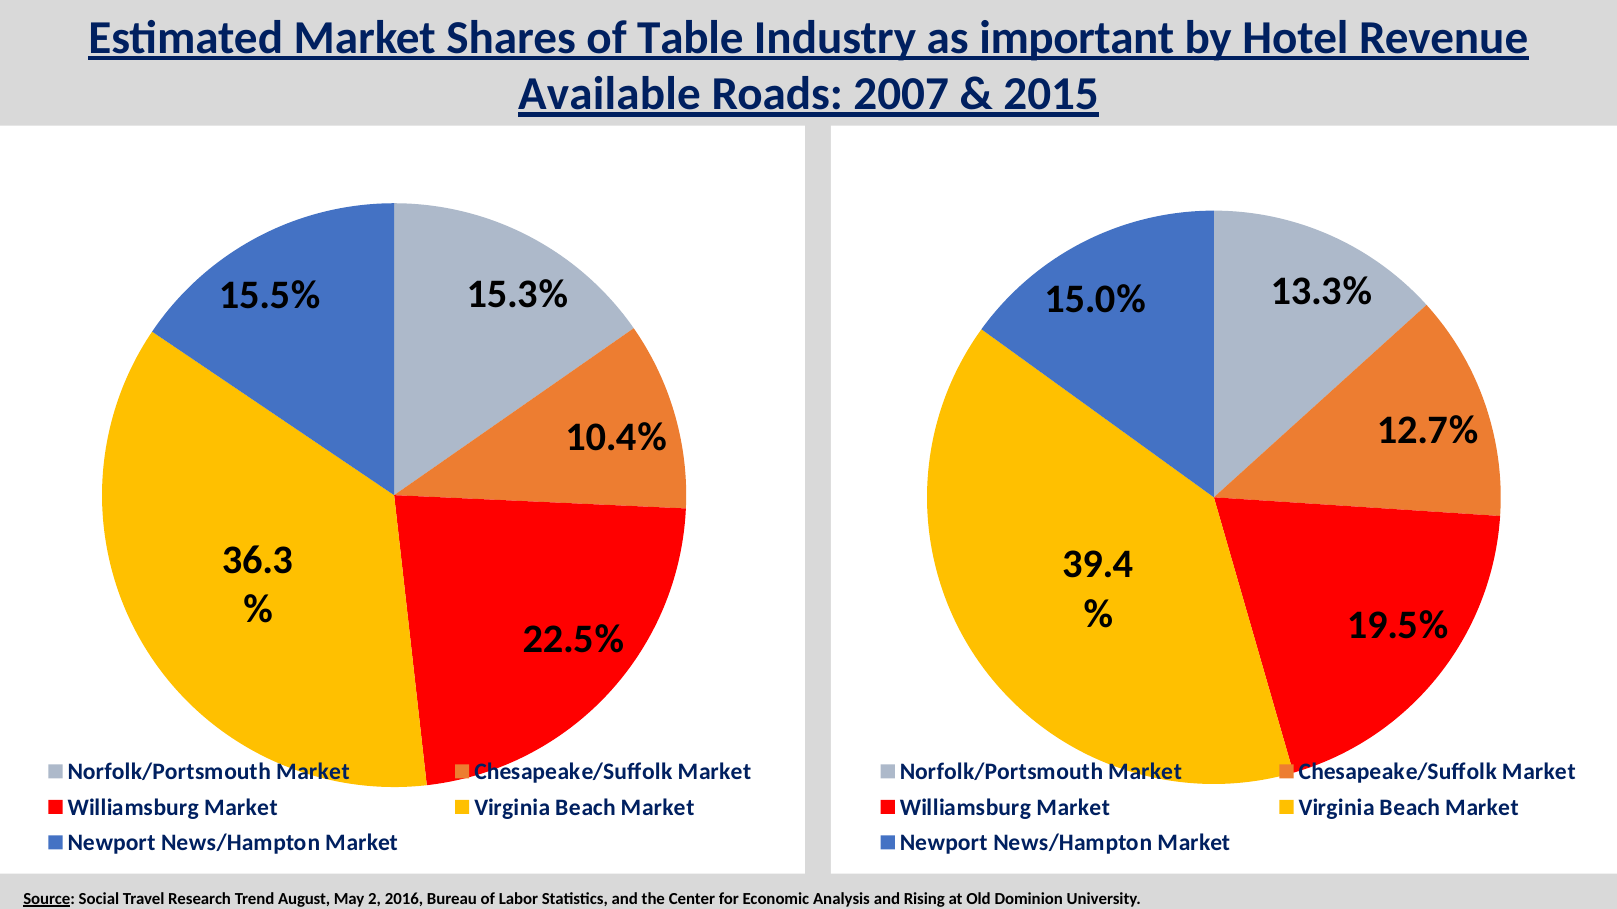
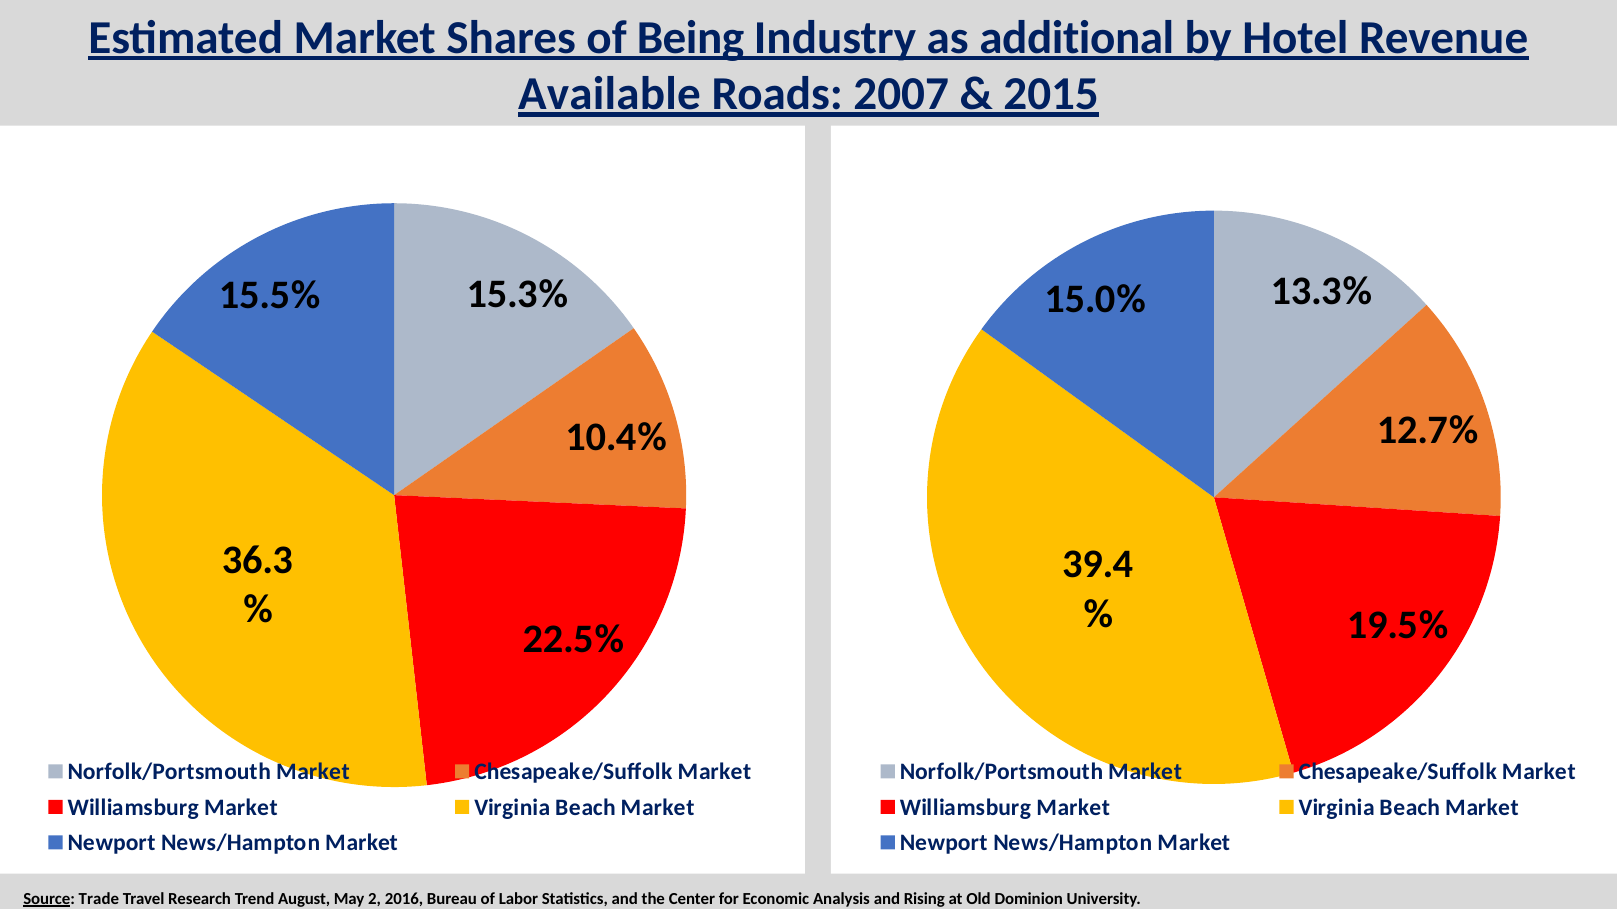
Table: Table -> Being
important: important -> additional
Social: Social -> Trade
